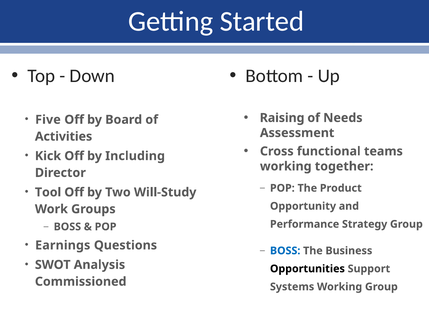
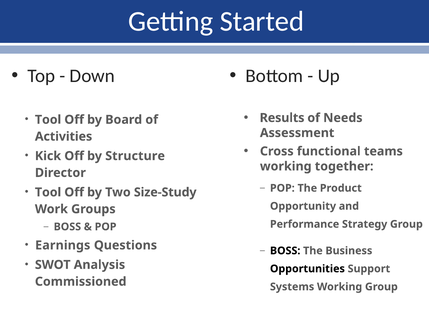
Raising: Raising -> Results
Five at (48, 120): Five -> Tool
Including: Including -> Structure
Will-Study: Will-Study -> Size-Study
BOSS at (285, 251) colour: blue -> black
